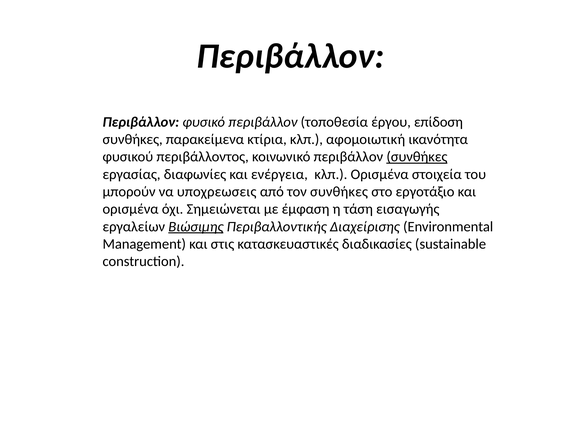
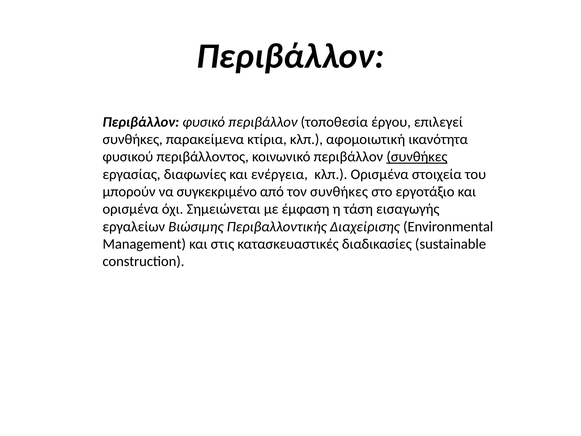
επίδοση: επίδοση -> επιλεγεί
υποχρεωσεις: υποχρεωσεις -> συγκεκριμένο
Βιώσιμης underline: present -> none
